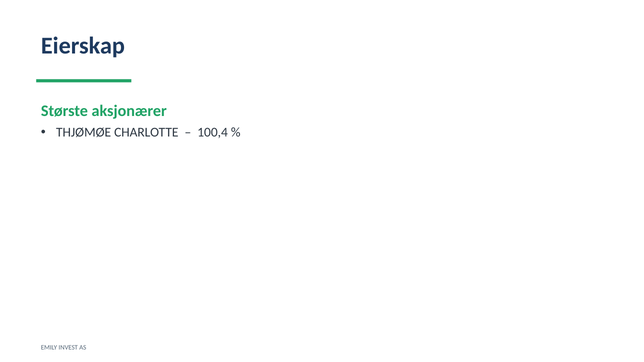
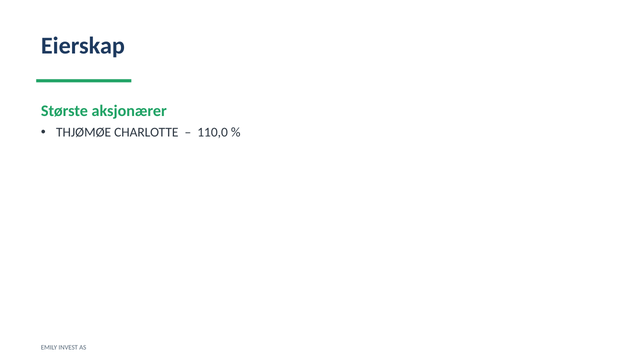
100,4: 100,4 -> 110,0
